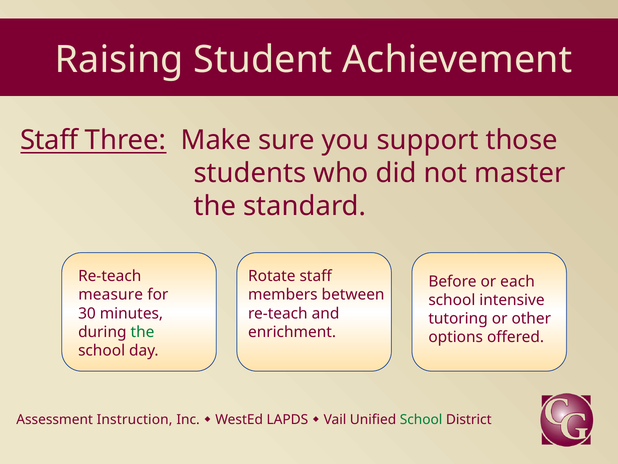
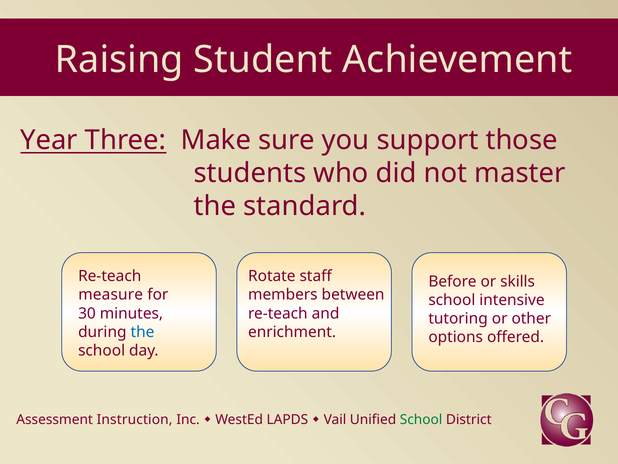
Staff at (49, 140): Staff -> Year
each: each -> skills
the at (142, 332) colour: green -> blue
